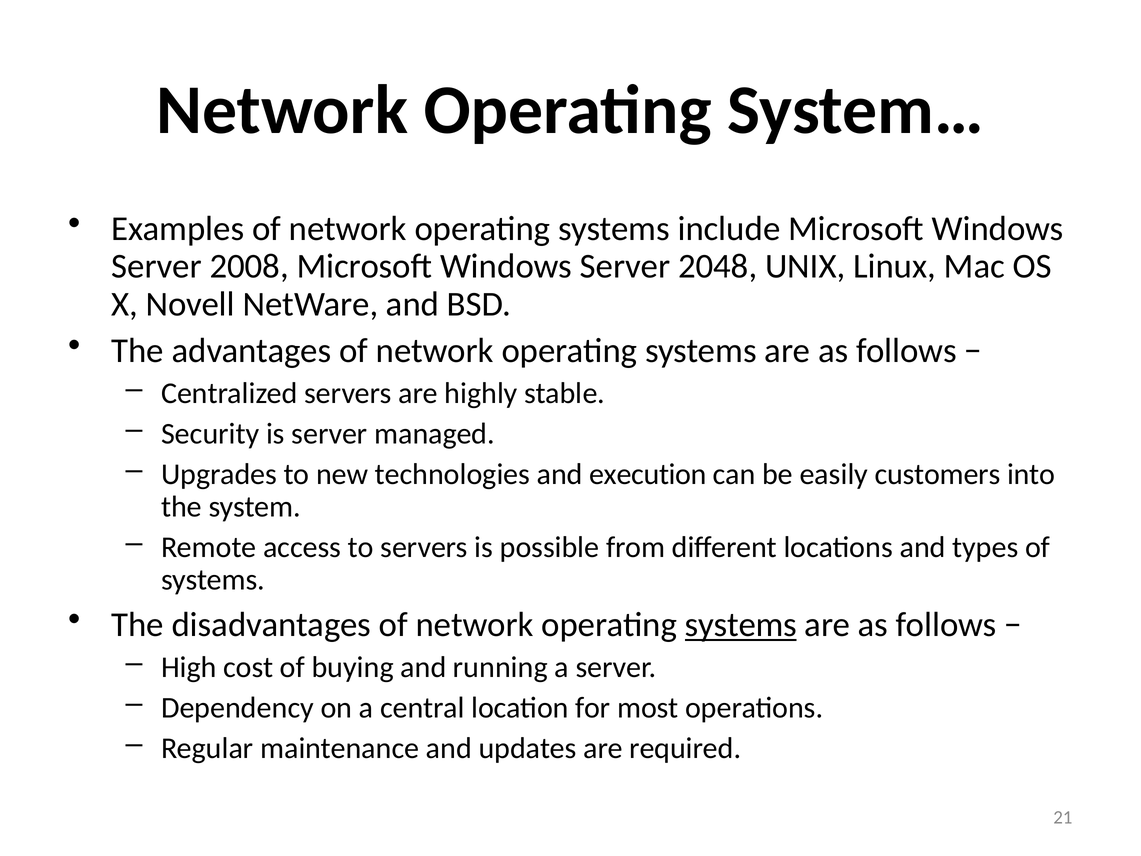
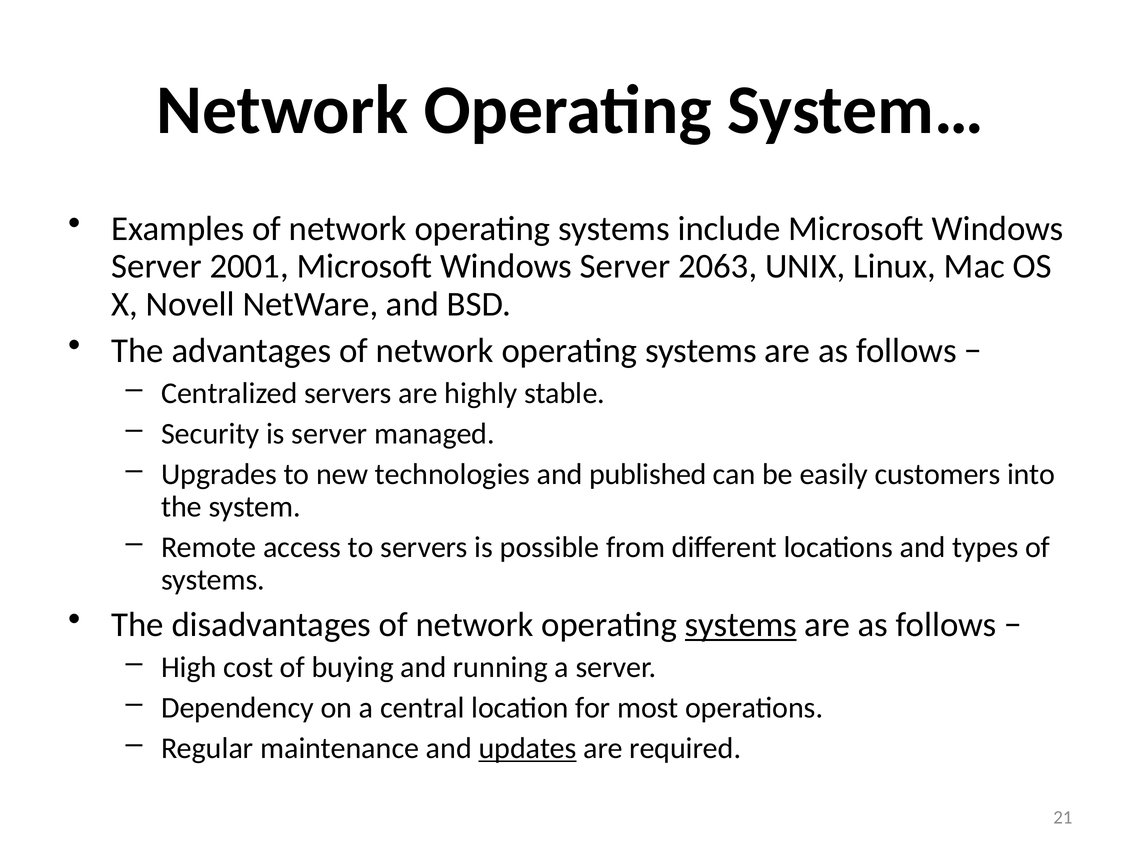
2008: 2008 -> 2001
2048: 2048 -> 2063
execution: execution -> published
updates underline: none -> present
